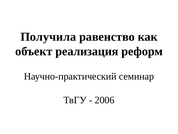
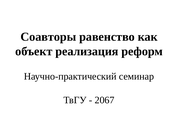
Получила: Получила -> Соавторы
2006: 2006 -> 2067
